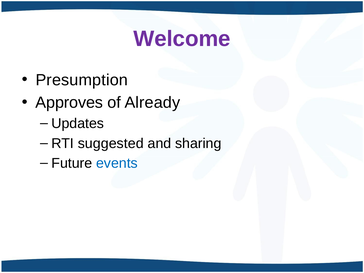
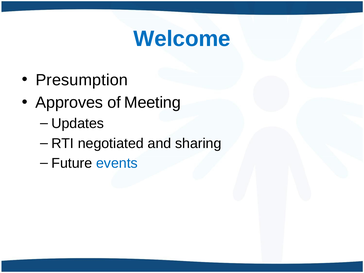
Welcome colour: purple -> blue
Already: Already -> Meeting
suggested: suggested -> negotiated
